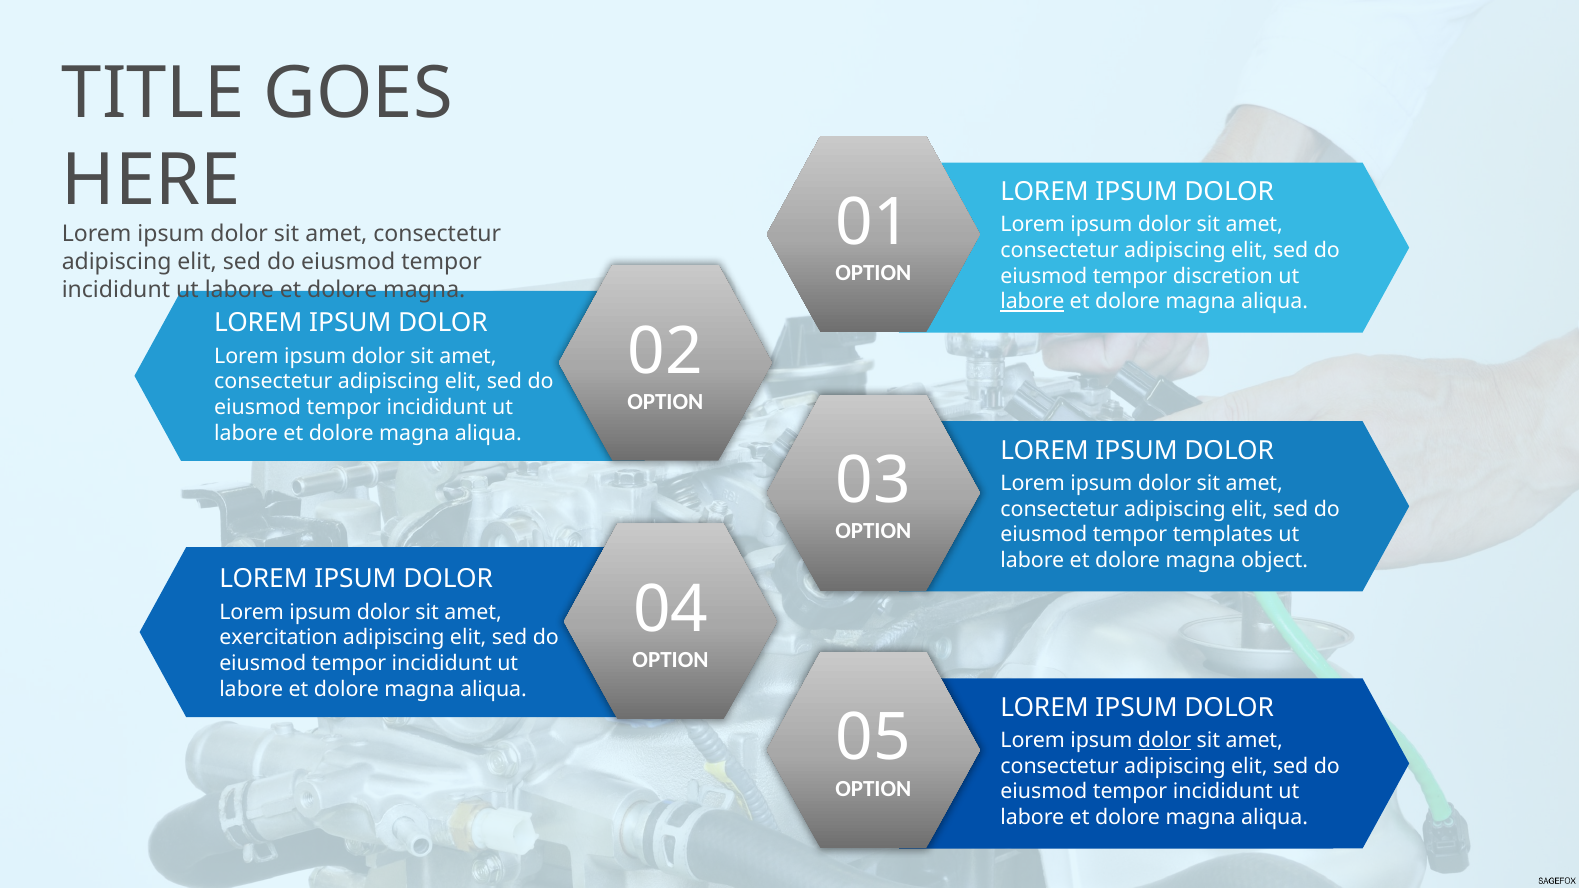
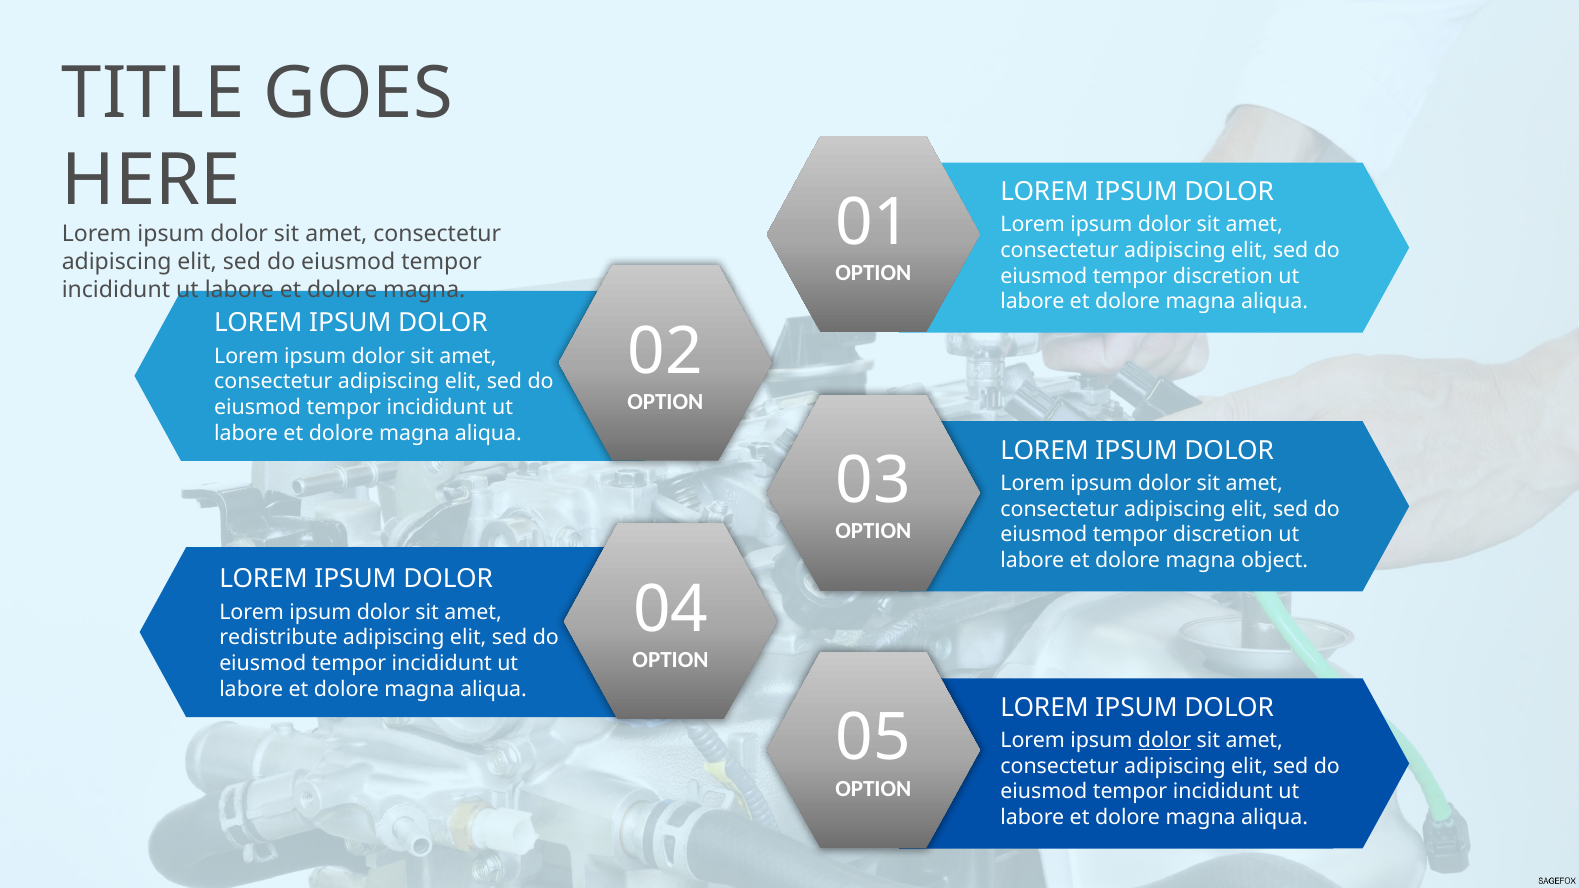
labore at (1032, 302) underline: present -> none
templates at (1223, 535): templates -> discretion
exercitation: exercitation -> redistribute
